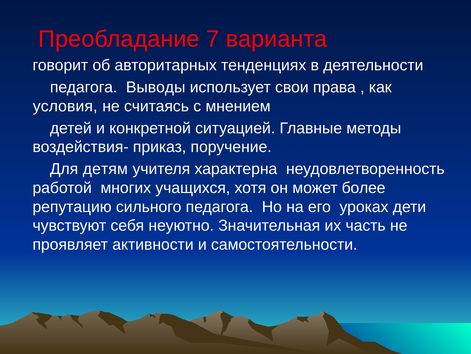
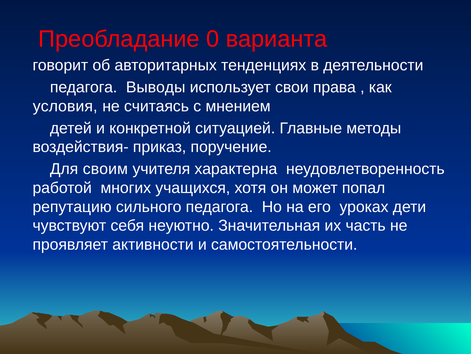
7: 7 -> 0
детям: детям -> своим
более: более -> попал
